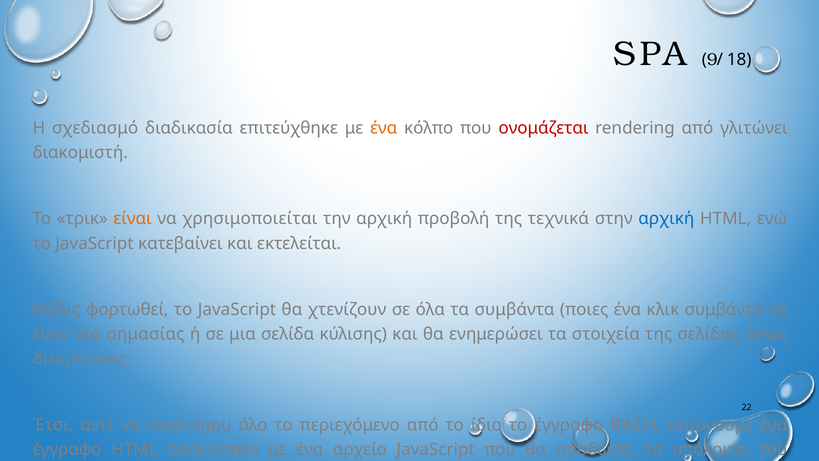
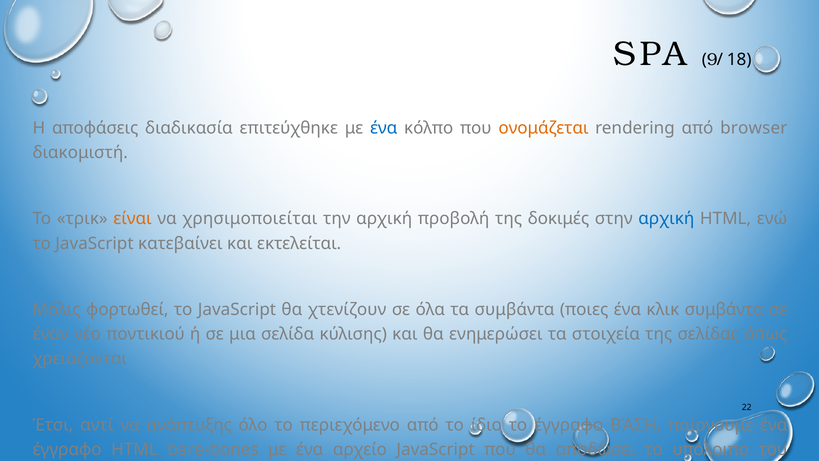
σχεδιασμό: σχεδιασμό -> αποφάσεις
ένα at (384, 128) colour: orange -> blue
ονομάζεται colour: red -> orange
γλιτώνει: γλιτώνει -> browser
τεχνικά: τεχνικά -> δοκιμές
σημασίας: σημασίας -> ποντικιού
διαιρώντας: διαιρώντας -> χρειάζονται
να ιστότοπου: ιστότοπου -> ανάπτυξης
